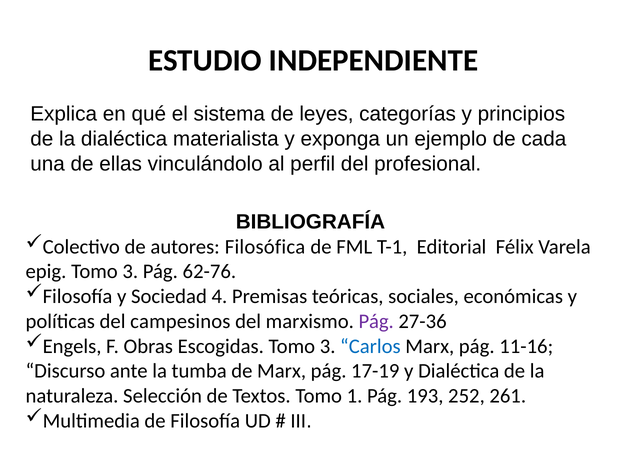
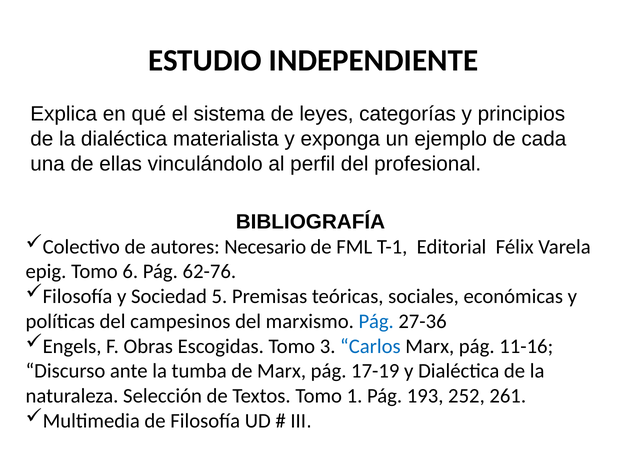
Filosófica: Filosófica -> Necesario
epig Tomo 3: 3 -> 6
4: 4 -> 5
Pág at (376, 321) colour: purple -> blue
